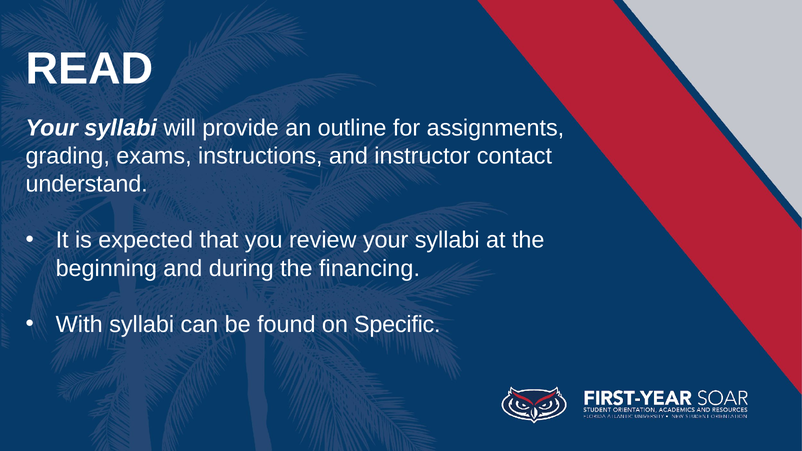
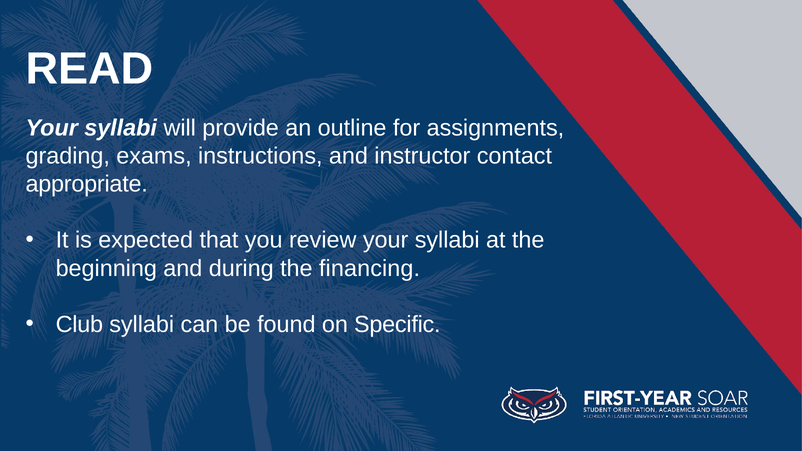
understand: understand -> appropriate
With: With -> Club
